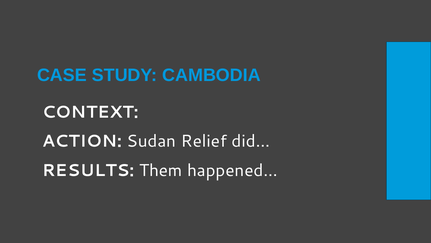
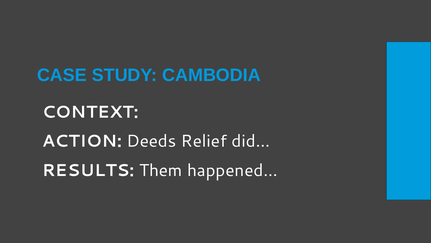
Sudan: Sudan -> Deeds
